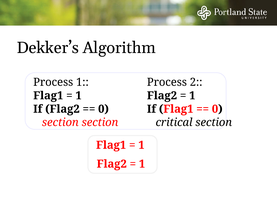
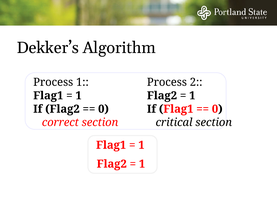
section at (60, 122): section -> correct
